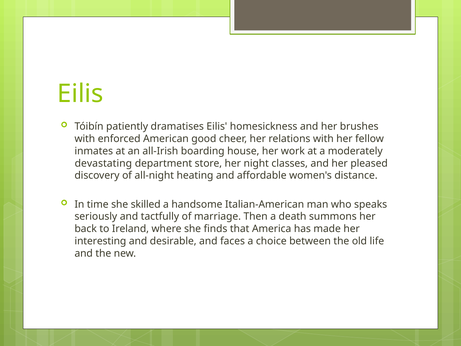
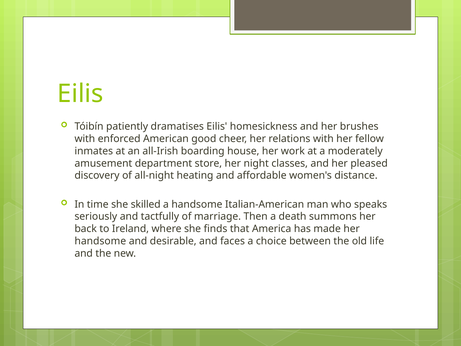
devastating: devastating -> amusement
interesting at (100, 241): interesting -> handsome
